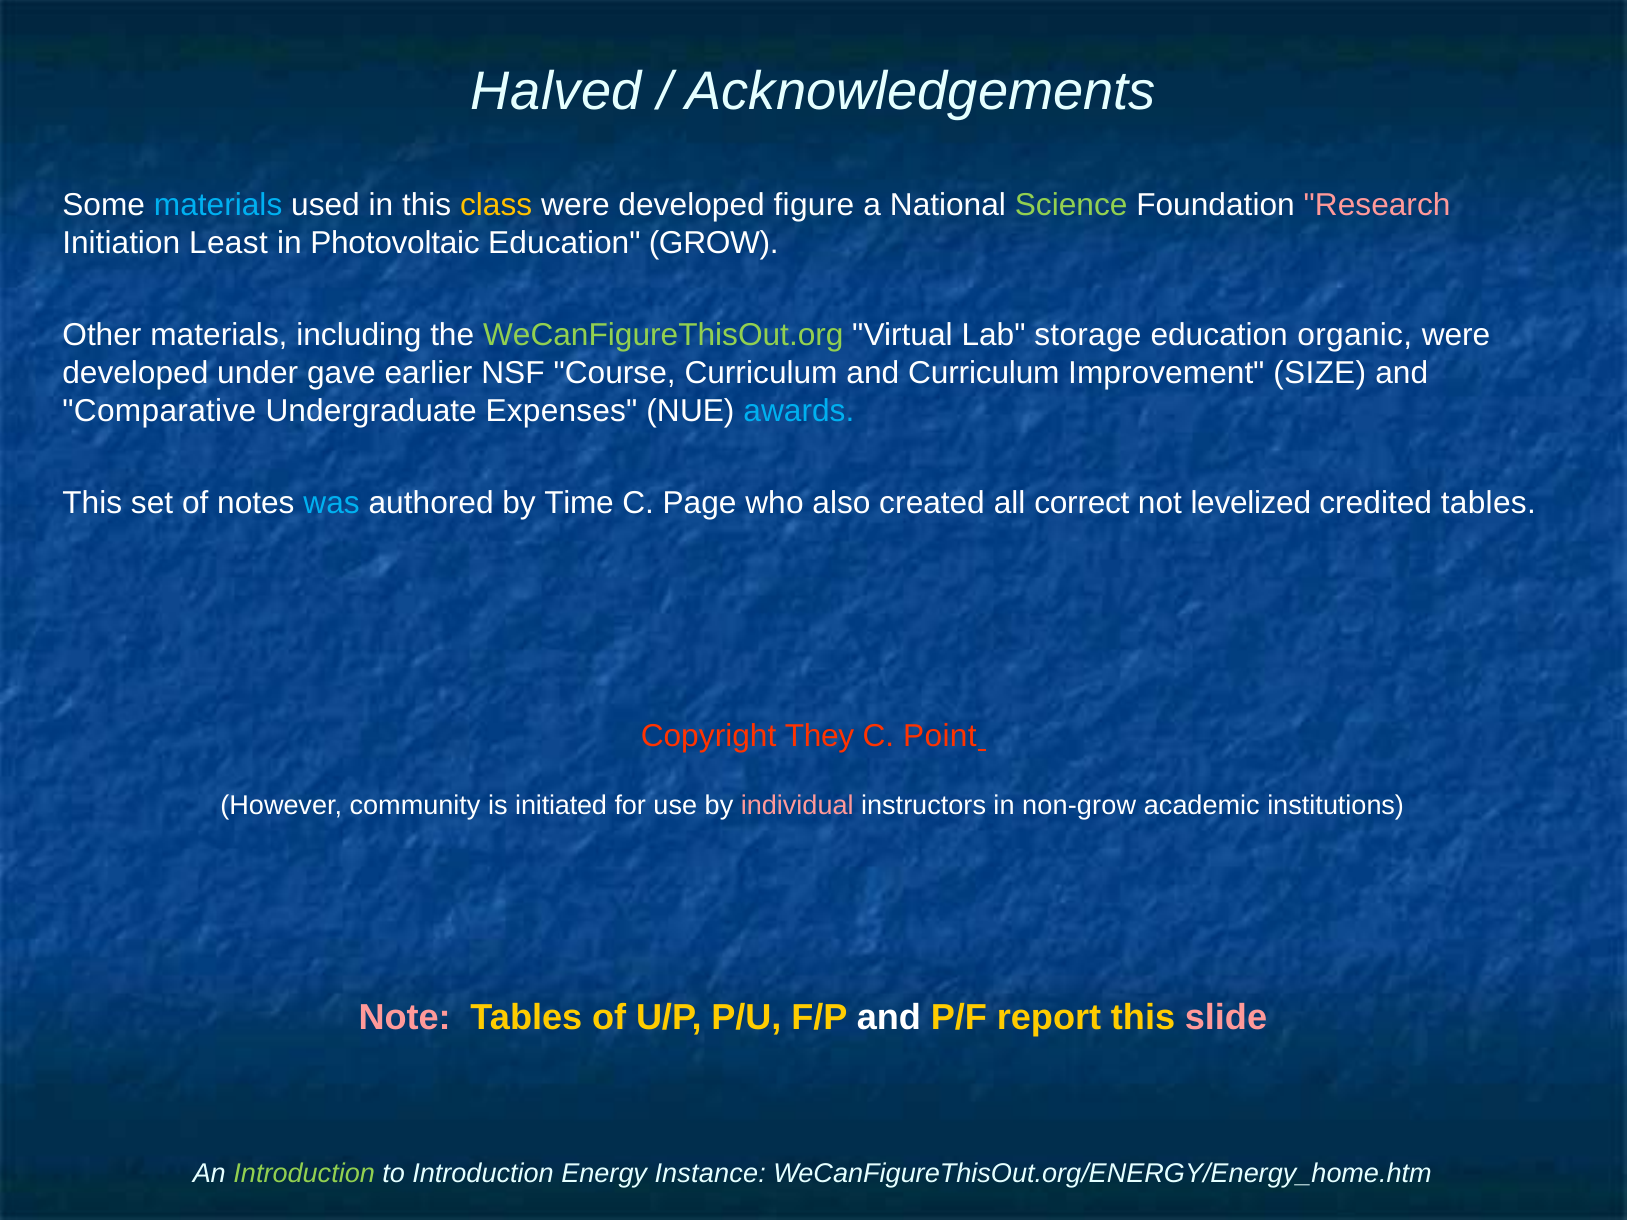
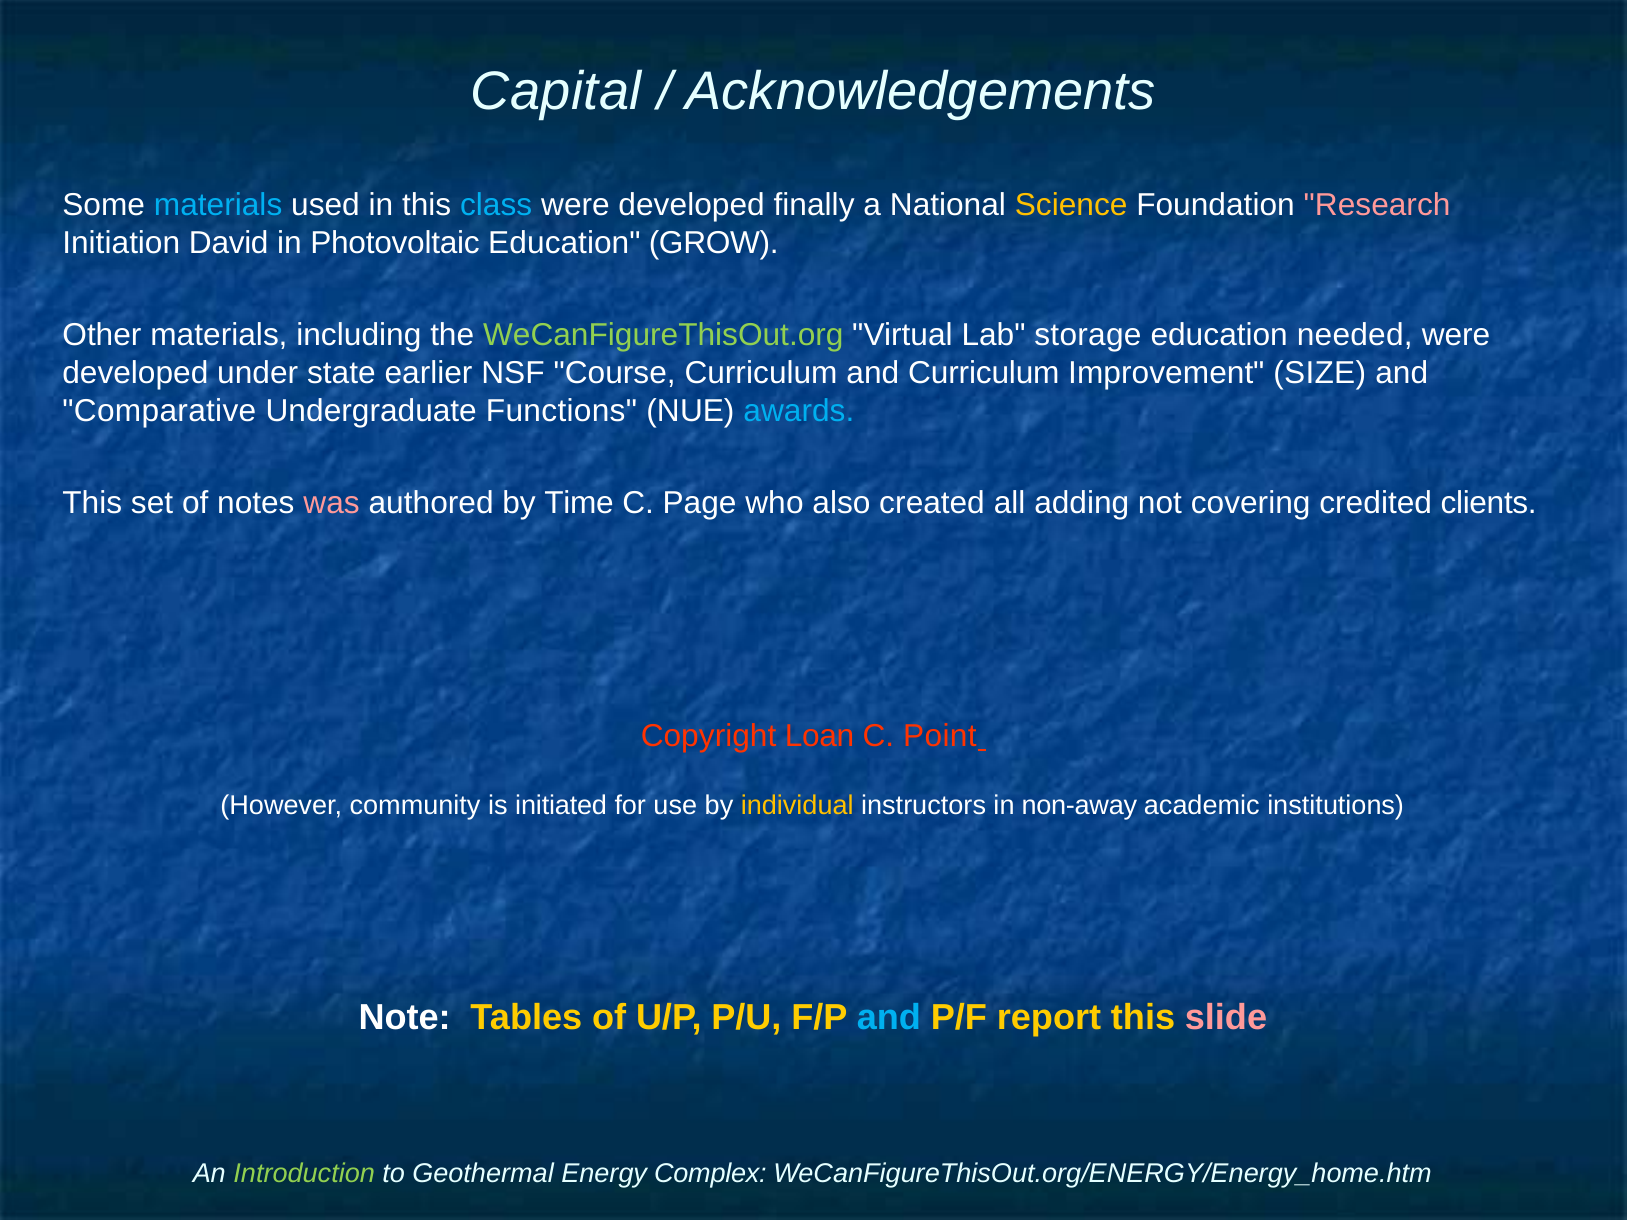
Halved: Halved -> Capital
class colour: yellow -> light blue
figure: figure -> finally
Science colour: light green -> yellow
Least: Least -> David
organic: organic -> needed
gave: gave -> state
Expenses: Expenses -> Functions
was colour: light blue -> pink
correct: correct -> adding
levelized: levelized -> covering
credited tables: tables -> clients
They: They -> Loan
individual colour: pink -> yellow
non-grow: non-grow -> non-away
Note colour: pink -> white
and at (889, 1018) colour: white -> light blue
to Introduction: Introduction -> Geothermal
Instance: Instance -> Complex
